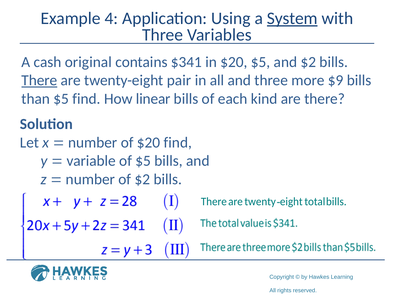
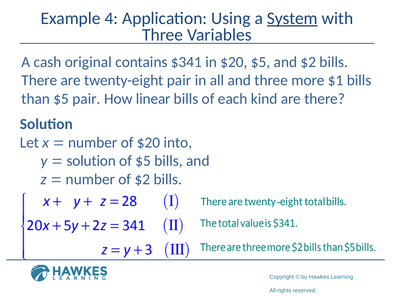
There at (39, 80) underline: present -> none
$9: $9 -> $1
$5 find: find -> pair
$20 find: find -> into
variable at (91, 161): variable -> solution
